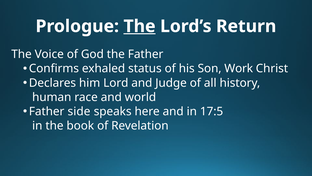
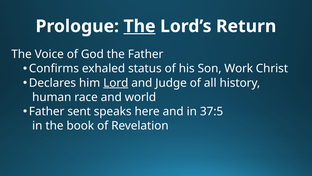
Lord underline: none -> present
side: side -> sent
17:5: 17:5 -> 37:5
